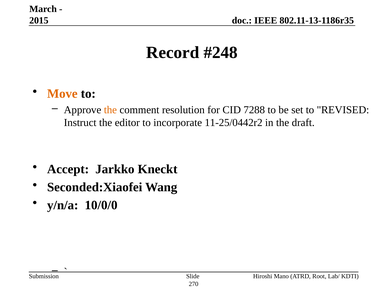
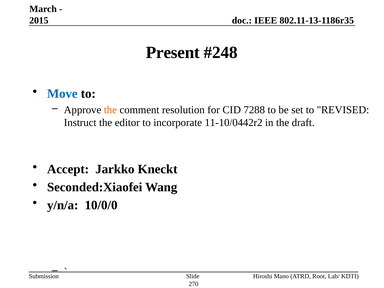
Record: Record -> Present
Move colour: orange -> blue
11-25/0442r2: 11-25/0442r2 -> 11-10/0442r2
